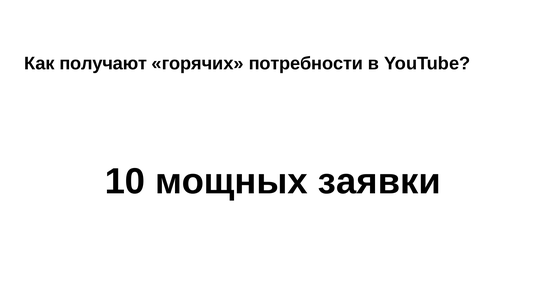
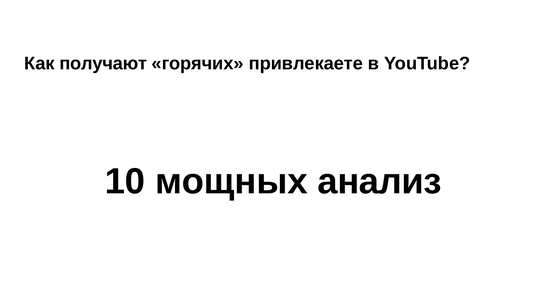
потребности: потребности -> привлекаете
заявки: заявки -> анализ
